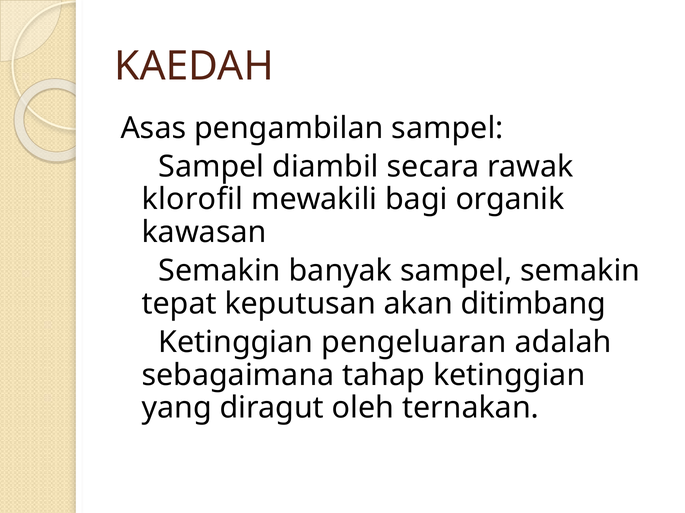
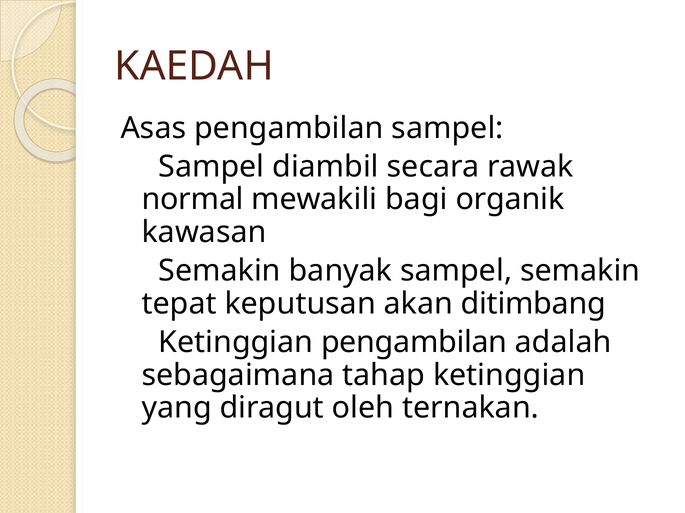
klorofil: klorofil -> normal
Ketinggian pengeluaran: pengeluaran -> pengambilan
